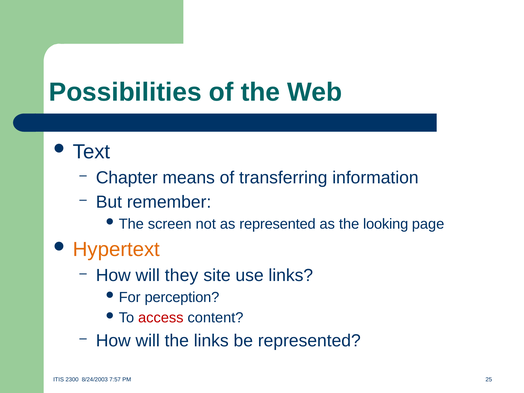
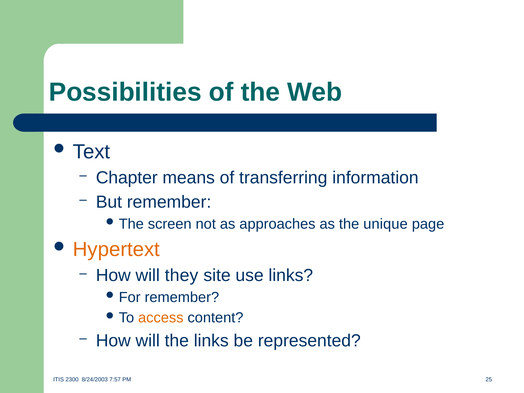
as represented: represented -> approaches
looking: looking -> unique
perception at (182, 297): perception -> remember
access colour: red -> orange
